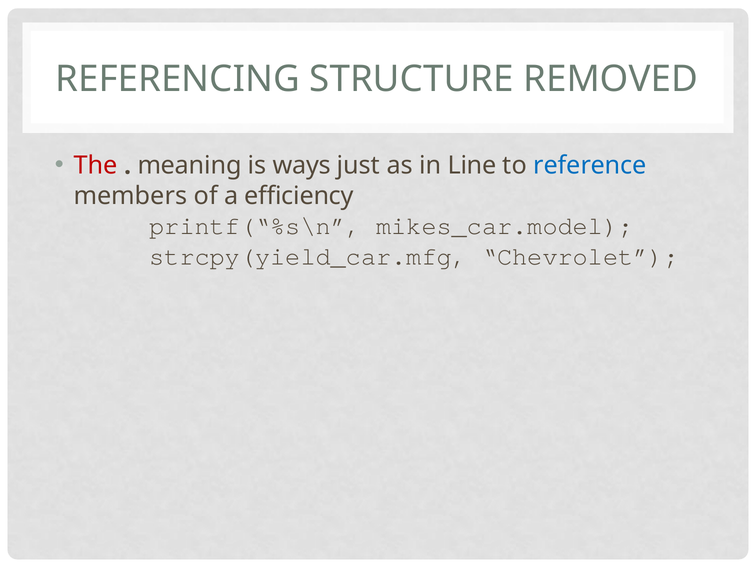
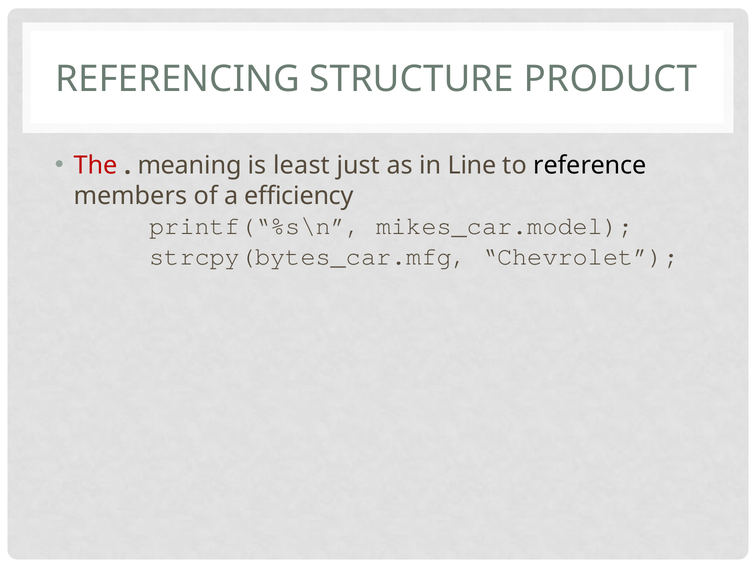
REMOVED: REMOVED -> PRODUCT
ways: ways -> least
reference colour: blue -> black
strcpy(yield_car.mfg: strcpy(yield_car.mfg -> strcpy(bytes_car.mfg
